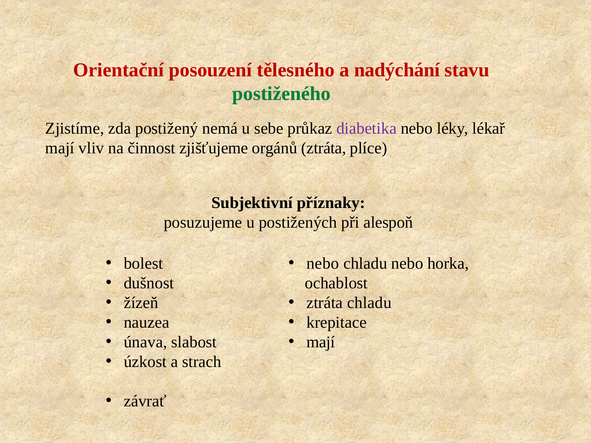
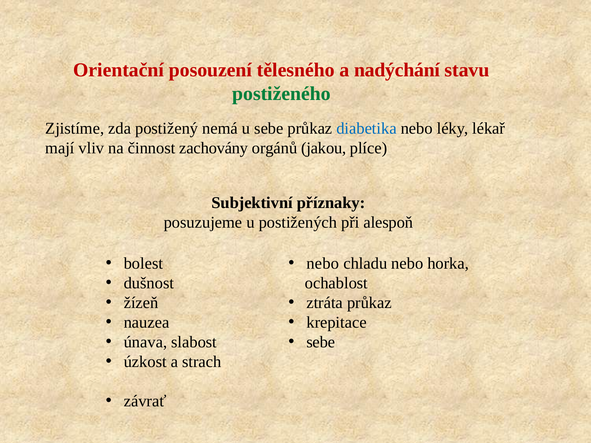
diabetika colour: purple -> blue
zjišťujeme: zjišťujeme -> zachovány
orgánů ztráta: ztráta -> jakou
ztráta chladu: chladu -> průkaz
mají at (321, 342): mají -> sebe
